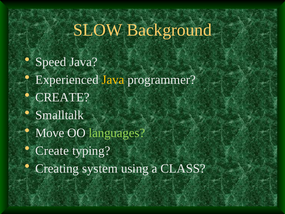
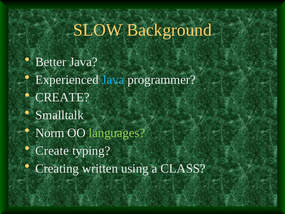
Speed: Speed -> Better
Java at (113, 80) colour: yellow -> light blue
Move: Move -> Norm
system: system -> written
